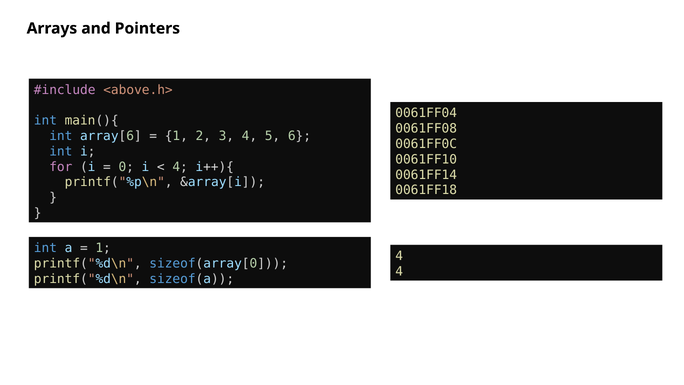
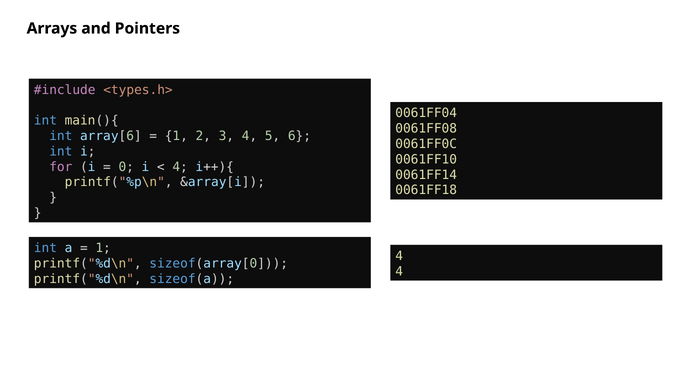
<above.h>: <above.h> -> <types.h>
